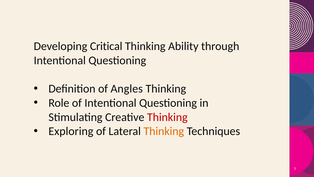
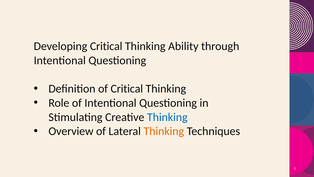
of Angles: Angles -> Critical
Thinking at (167, 117) colour: red -> blue
Exploring: Exploring -> Overview
